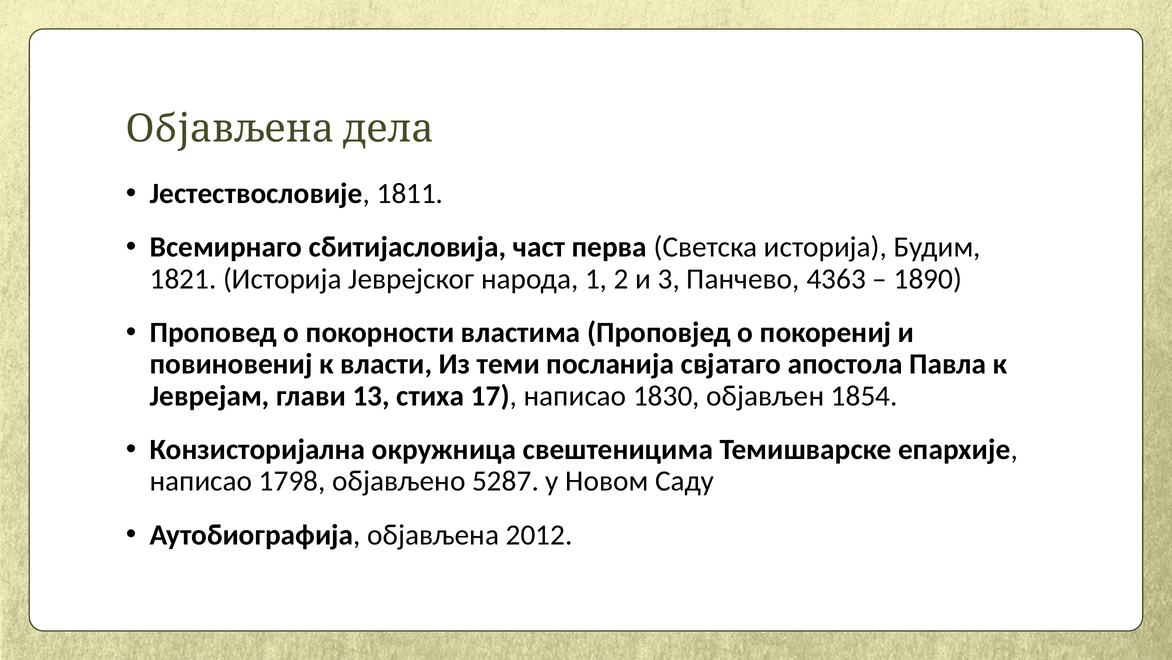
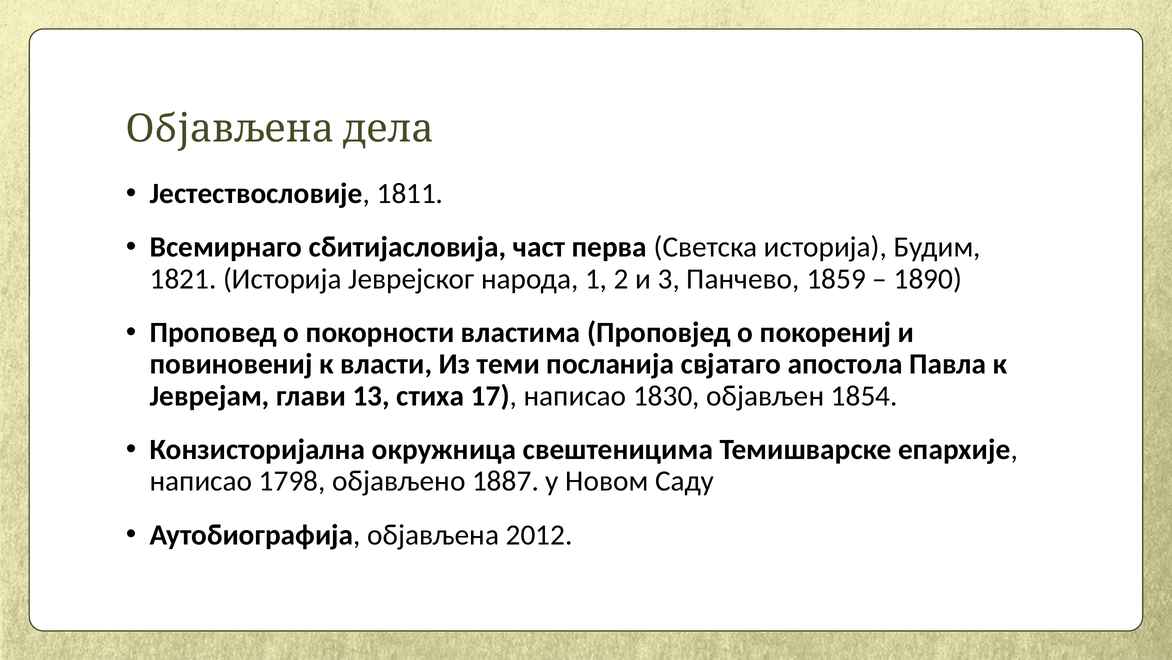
4363: 4363 -> 1859
5287: 5287 -> 1887
